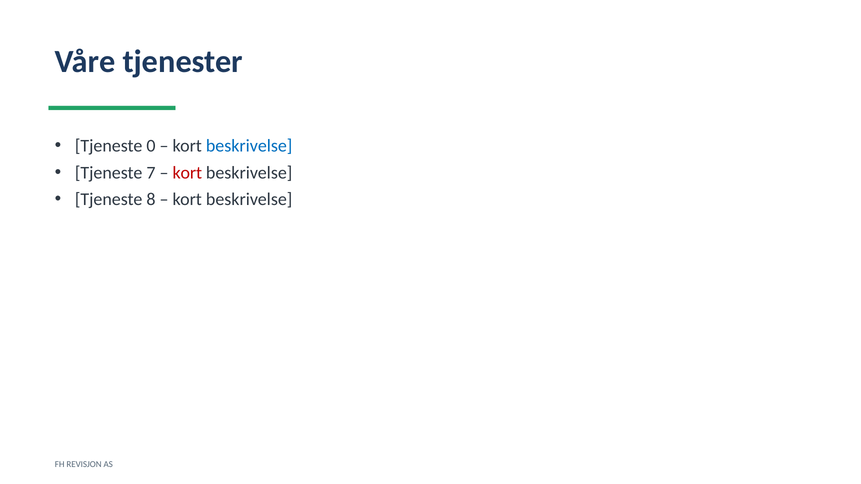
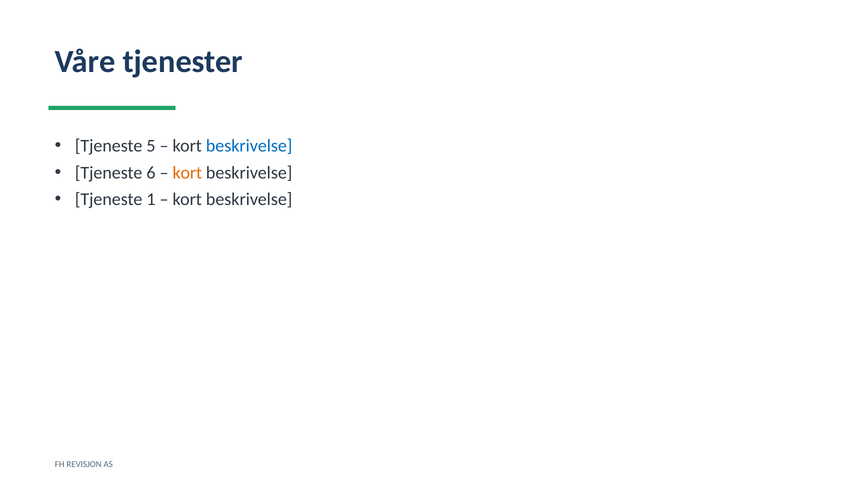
0: 0 -> 5
7: 7 -> 6
kort at (187, 173) colour: red -> orange
8: 8 -> 1
